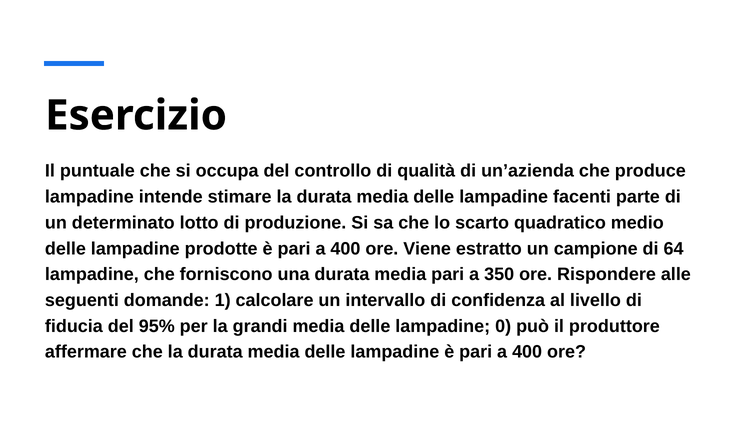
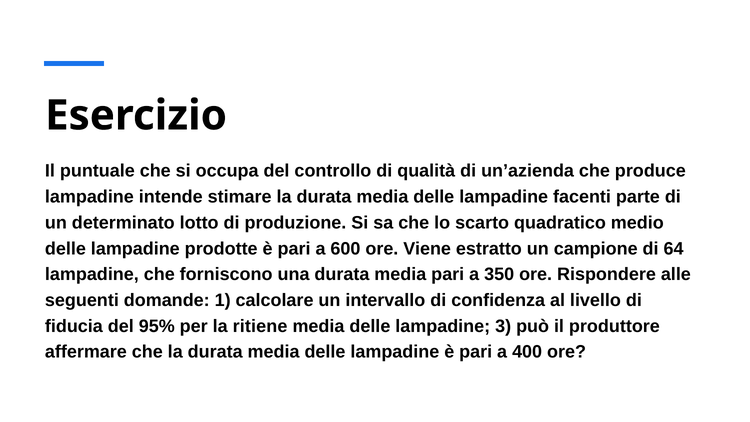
400 at (345, 249): 400 -> 600
grandi: grandi -> ritiene
0: 0 -> 3
